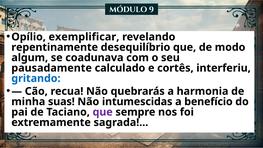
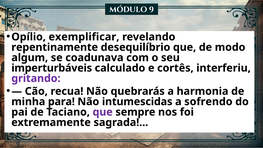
pausadamente: pausadamente -> imperturbáveis
gritando colour: blue -> purple
suas: suas -> para
benefício: benefício -> sofrendo
